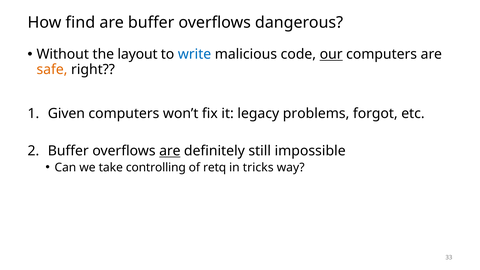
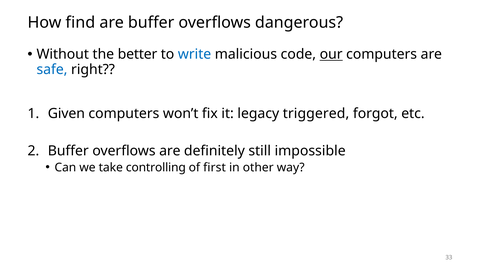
layout: layout -> better
safe colour: orange -> blue
problems: problems -> triggered
are at (170, 151) underline: present -> none
retq: retq -> first
tricks: tricks -> other
